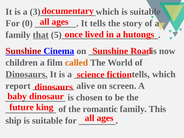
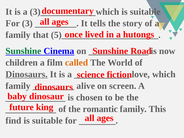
0: 0 -> 3
that underline: present -> none
Sunshine at (23, 51) colour: red -> green
tells at (141, 74): tells -> love
report at (18, 86): report -> family
ship: ship -> find
